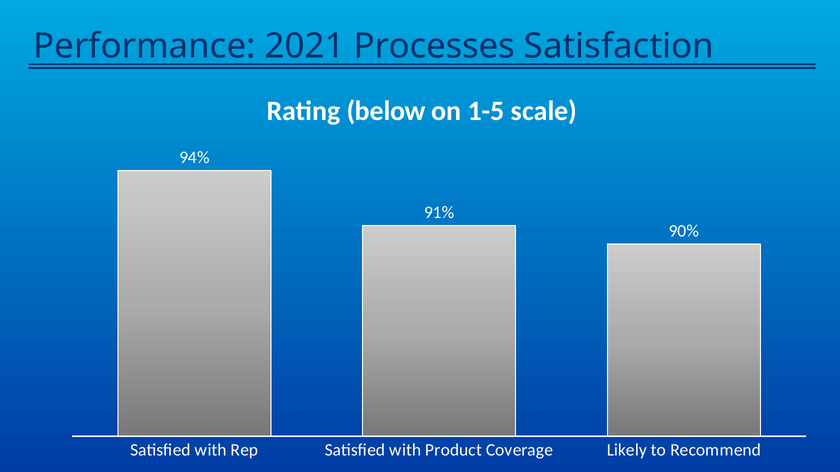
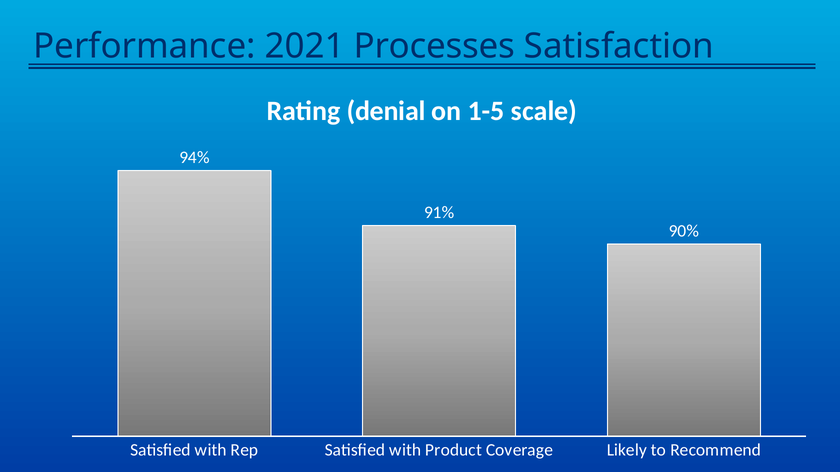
below: below -> denial
